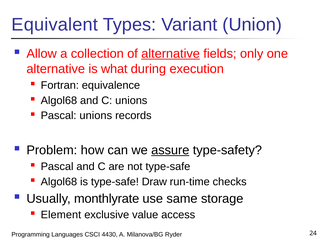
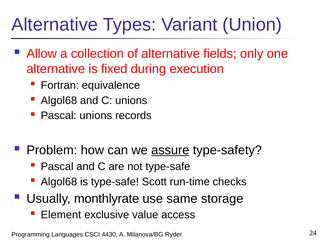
Equivalent at (55, 25): Equivalent -> Alternative
alternative at (171, 54) underline: present -> none
what: what -> fixed
Draw: Draw -> Scott
